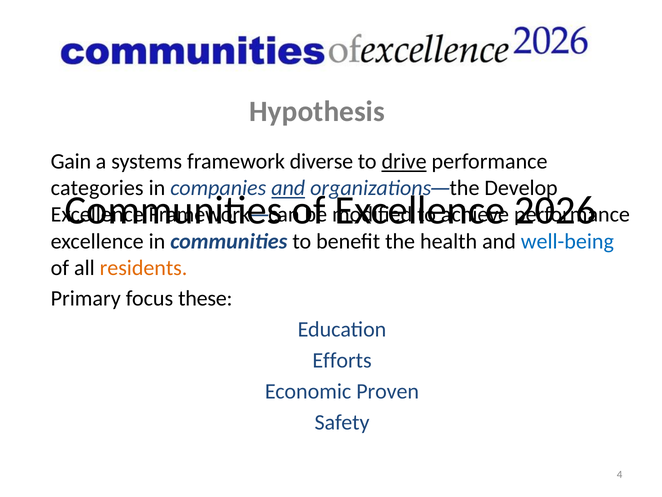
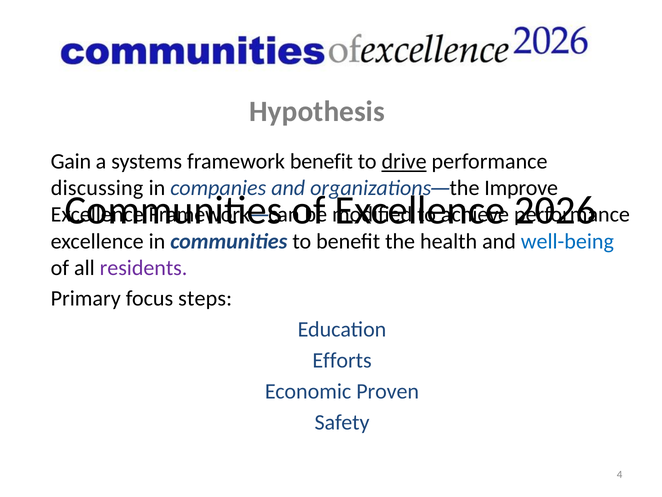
framework diverse: diverse -> benefit
categories: categories -> discussing
and at (288, 188) underline: present -> none
Develop: Develop -> Improve
residents colour: orange -> purple
these: these -> steps
